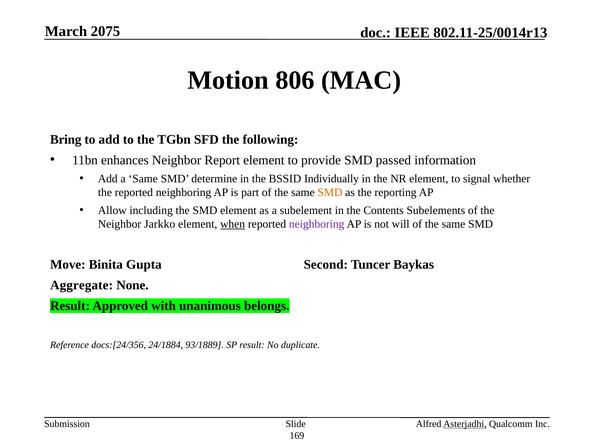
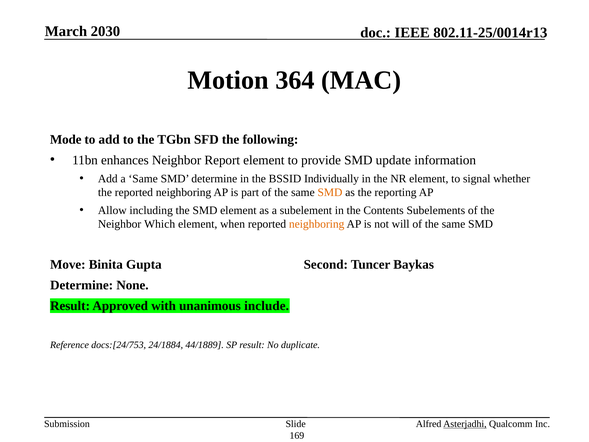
2075: 2075 -> 2030
806: 806 -> 364
Bring: Bring -> Mode
passed: passed -> update
Jarkko: Jarkko -> Which
when underline: present -> none
neighboring at (317, 224) colour: purple -> orange
Aggregate at (82, 285): Aggregate -> Determine
belongs: belongs -> include
docs:[24/356: docs:[24/356 -> docs:[24/753
93/1889: 93/1889 -> 44/1889
